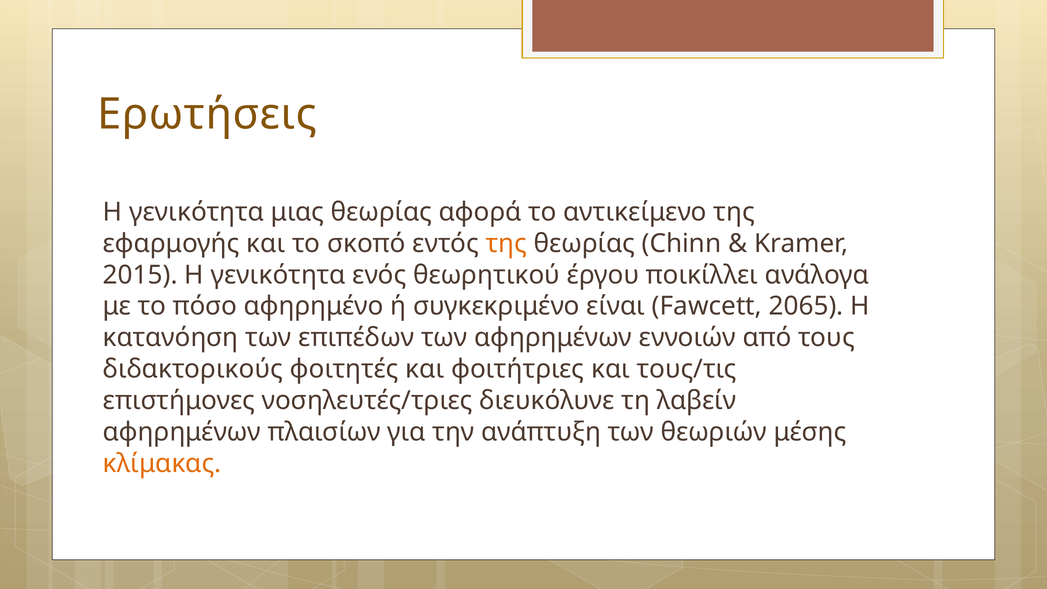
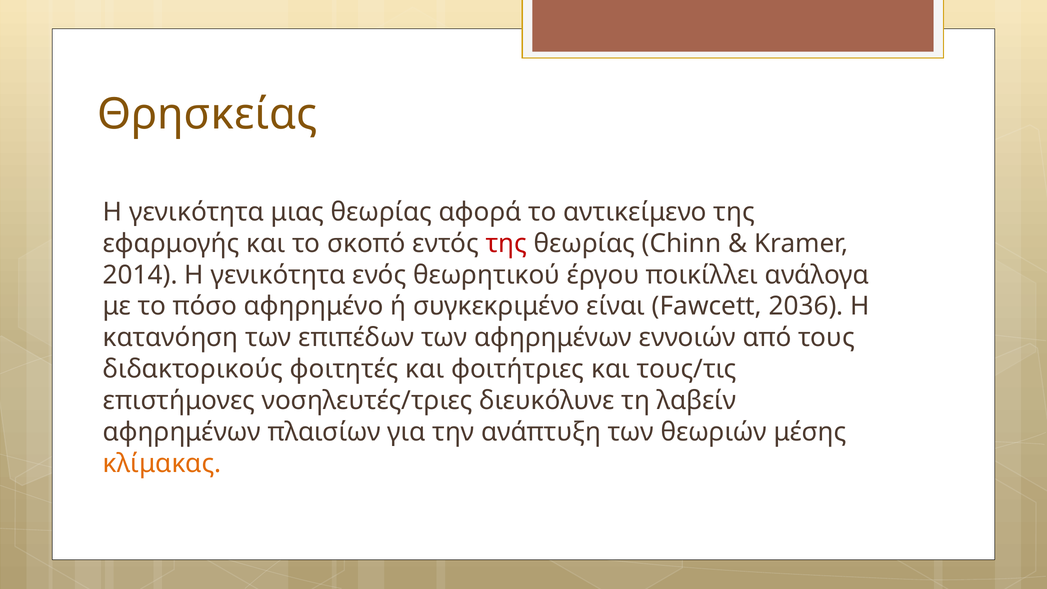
Ερωτήσεις: Ερωτήσεις -> Θρησκείας
της at (506, 243) colour: orange -> red
2015: 2015 -> 2014
2065: 2065 -> 2036
